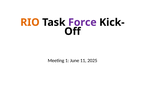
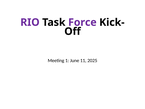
RIO colour: orange -> purple
